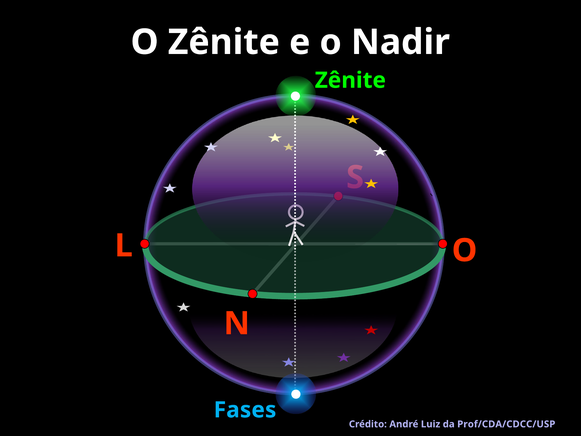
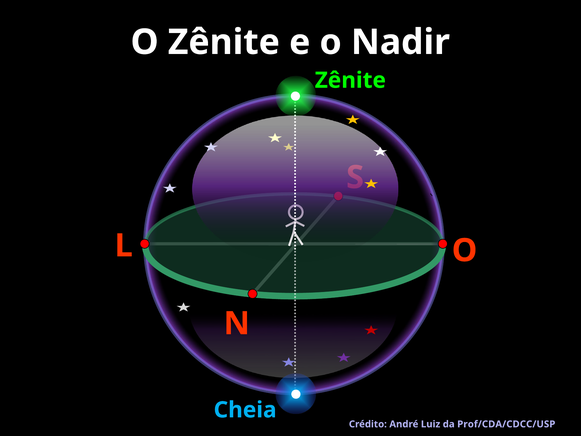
Fases: Fases -> Cheia
